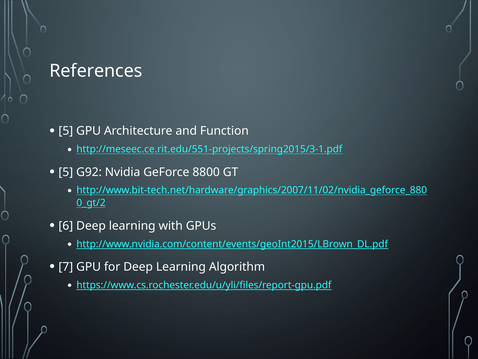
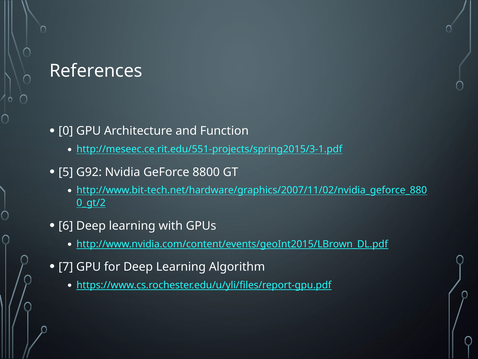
5 at (66, 131): 5 -> 0
